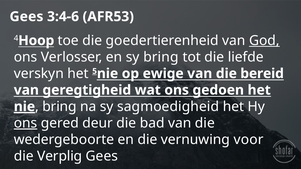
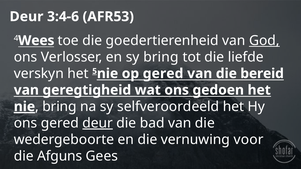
Gees at (26, 17): Gees -> Deur
Hoop: Hoop -> Wees
op ewige: ewige -> gered
sagmoedigheid: sagmoedigheid -> selfveroordeeld
ons at (26, 123) underline: present -> none
deur at (98, 123) underline: none -> present
Verplig: Verplig -> Afguns
